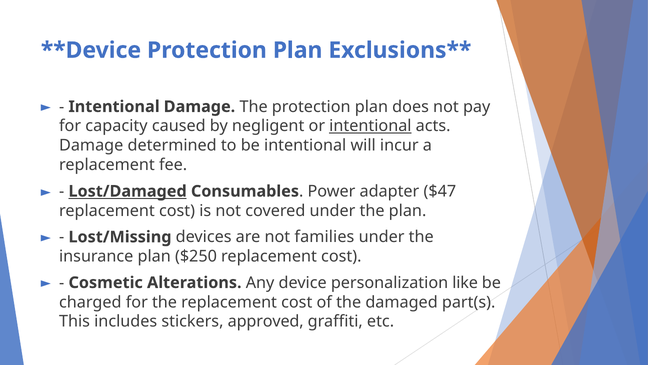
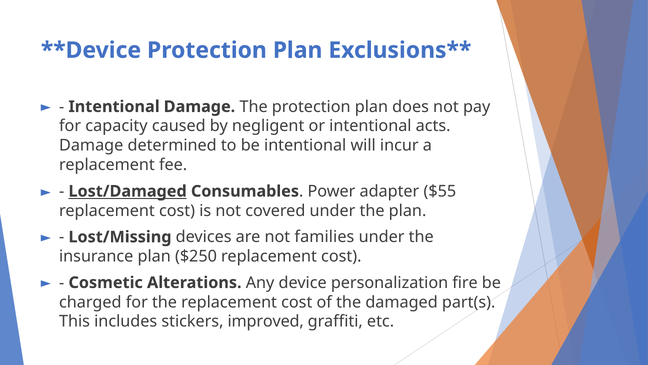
intentional at (370, 126) underline: present -> none
$47: $47 -> $55
like: like -> fire
approved: approved -> improved
